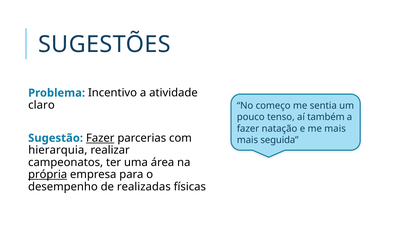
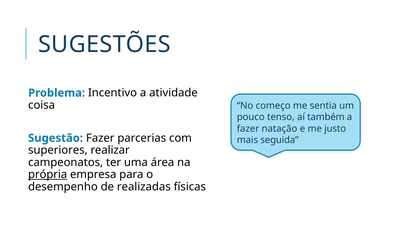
claro: claro -> coisa
me mais: mais -> justo
Fazer at (100, 138) underline: present -> none
hierarquia: hierarquia -> superiores
